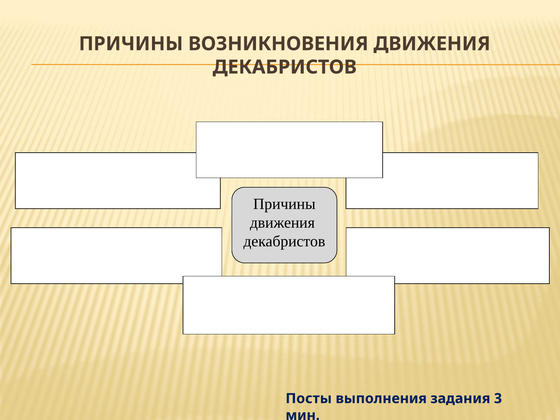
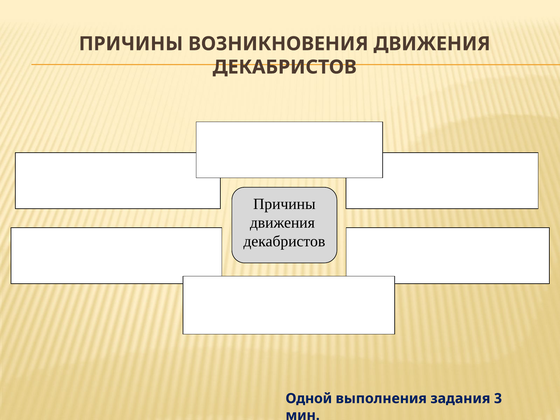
Посты: Посты -> Одной
